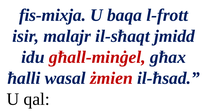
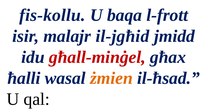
fis-mixja: fis-mixja -> fis-kollu
il-sħaqt: il-sħaqt -> il-jgħid
żmien colour: red -> orange
